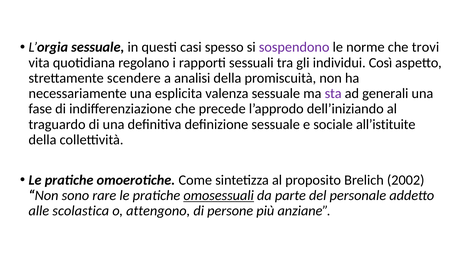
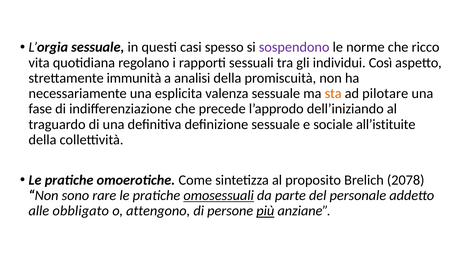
trovi: trovi -> ricco
scendere: scendere -> immunità
sta colour: purple -> orange
generali: generali -> pilotare
2002: 2002 -> 2078
scolastica: scolastica -> obbligato
più underline: none -> present
